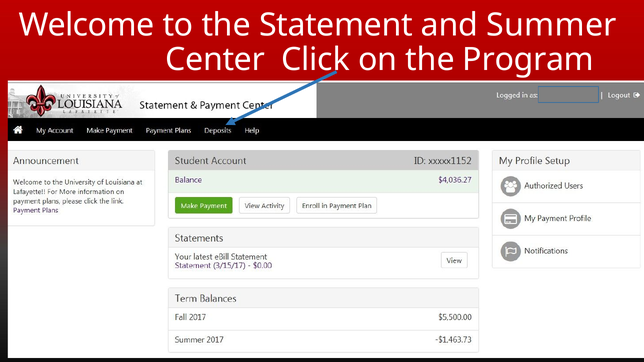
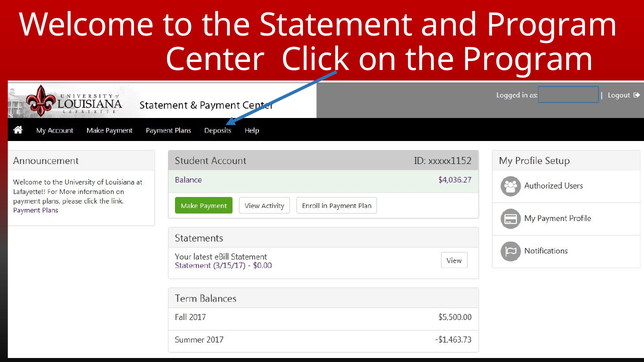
and Summer: Summer -> Program
